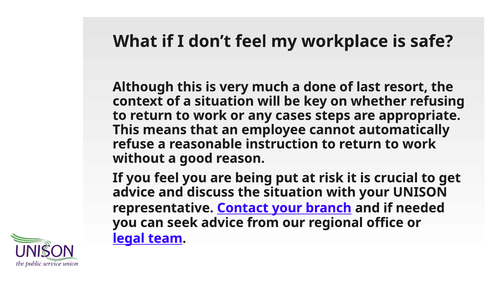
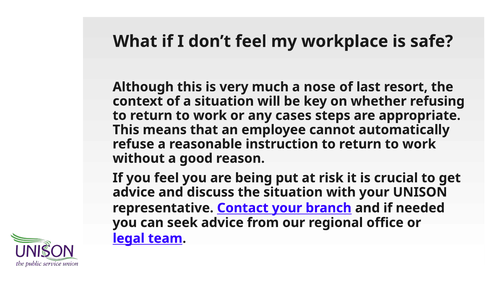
done: done -> nose
